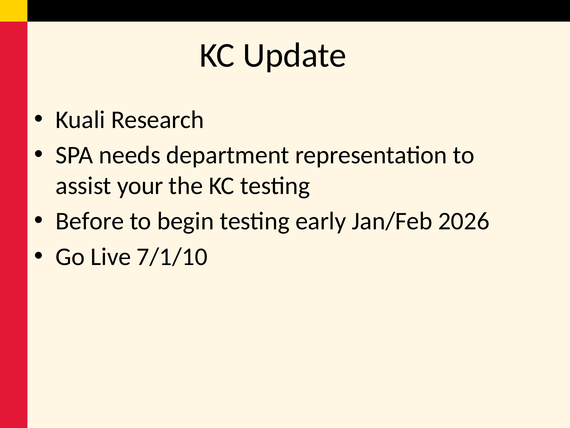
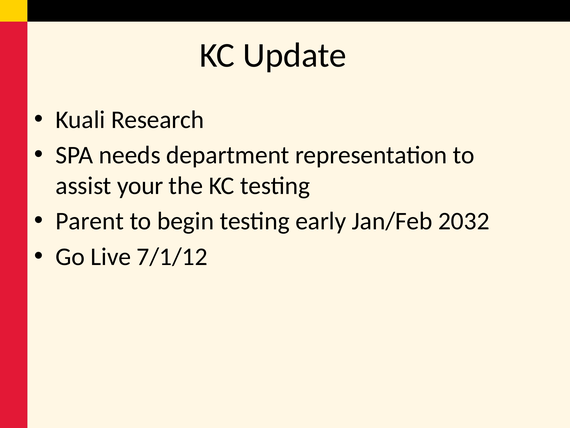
Before: Before -> Parent
2026: 2026 -> 2032
7/1/10: 7/1/10 -> 7/1/12
